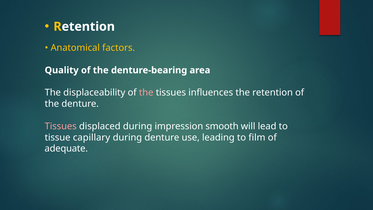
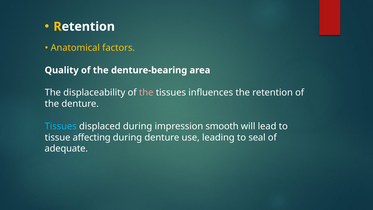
Tissues at (61, 126) colour: pink -> light blue
capillary: capillary -> affecting
film: film -> seal
